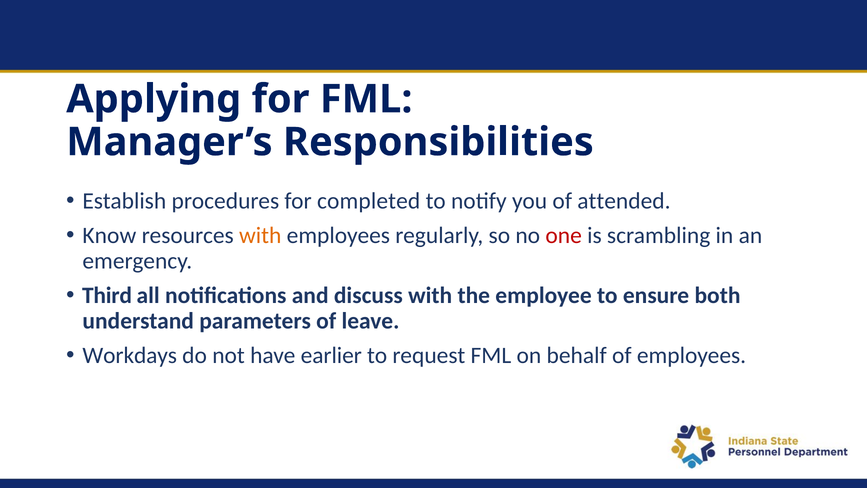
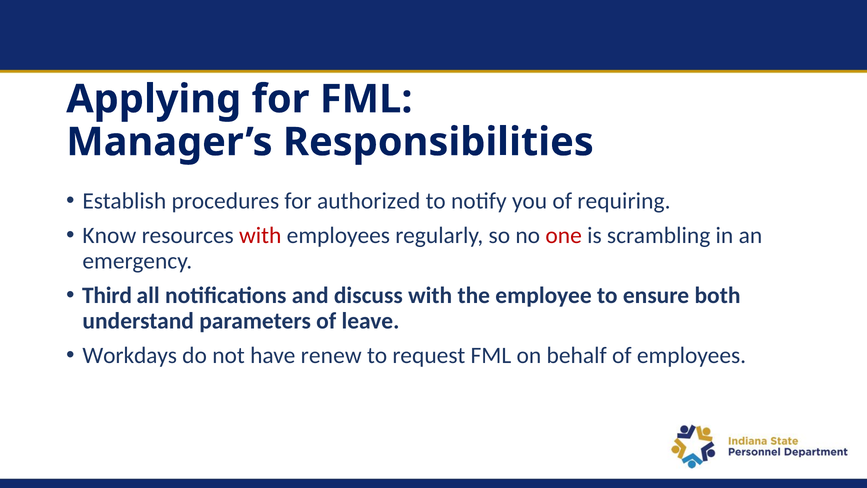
completed: completed -> authorized
attended: attended -> requiring
with at (260, 235) colour: orange -> red
earlier: earlier -> renew
